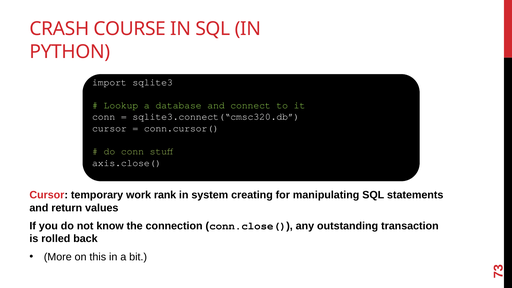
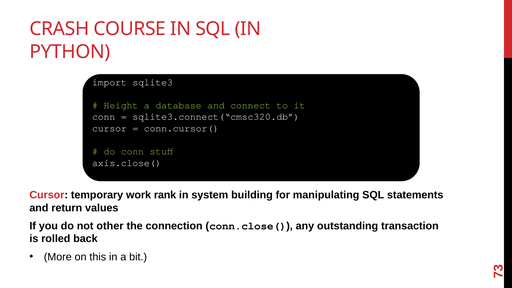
Lookup: Lookup -> Height
creating: creating -> building
know: know -> other
